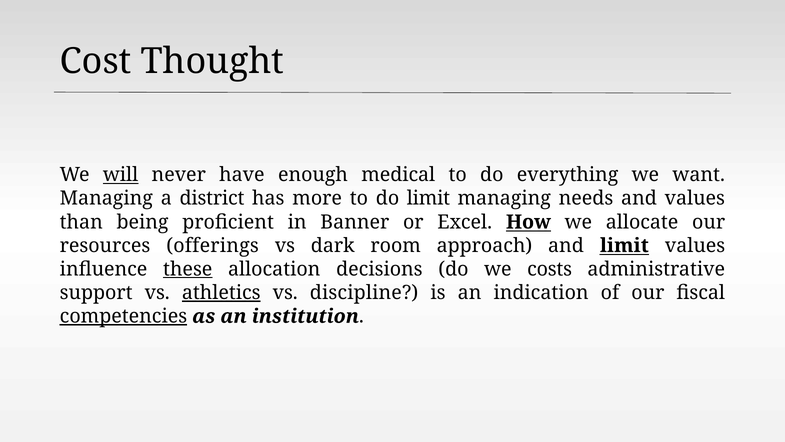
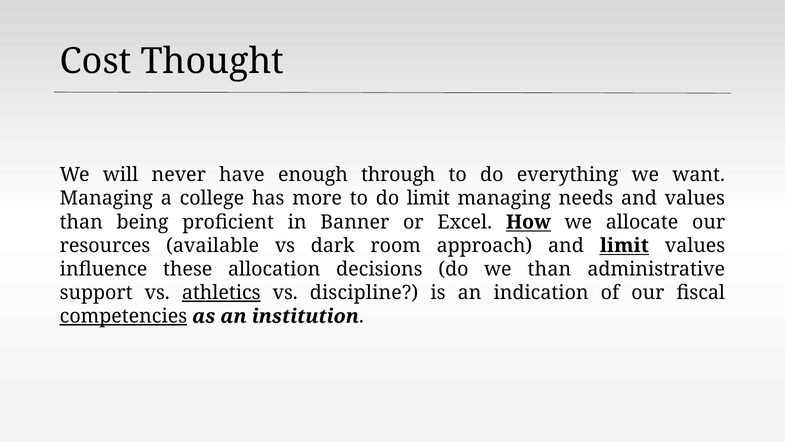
will underline: present -> none
medical: medical -> through
district: district -> college
offerings: offerings -> available
these underline: present -> none
we costs: costs -> than
